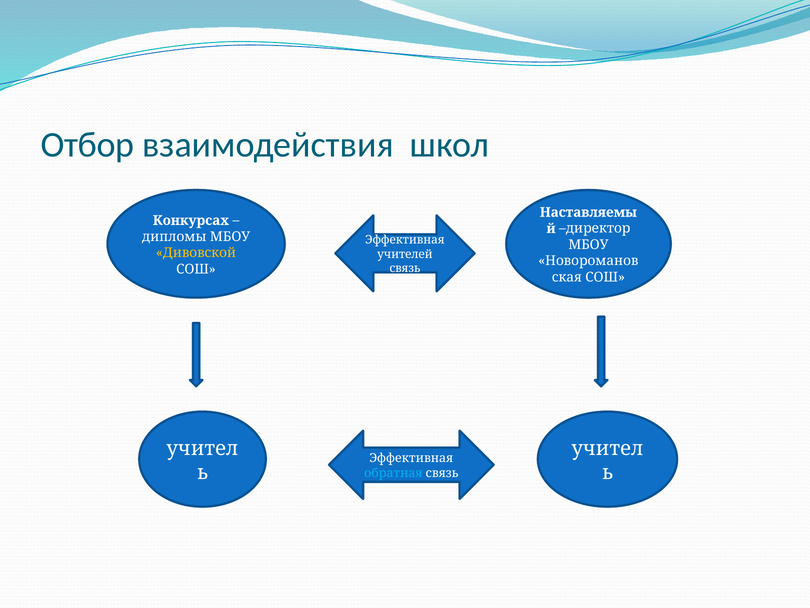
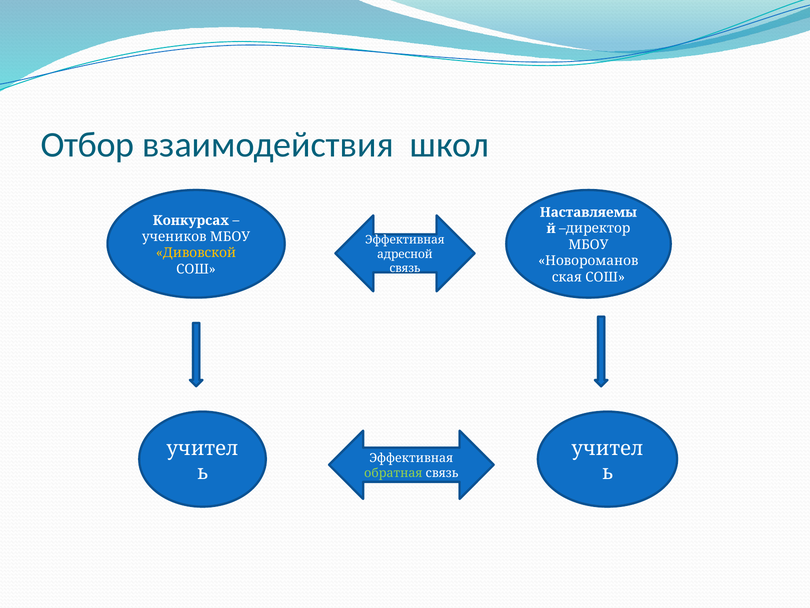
дипломы: дипломы -> учеников
учителей: учителей -> адресной
обратная colour: light blue -> light green
